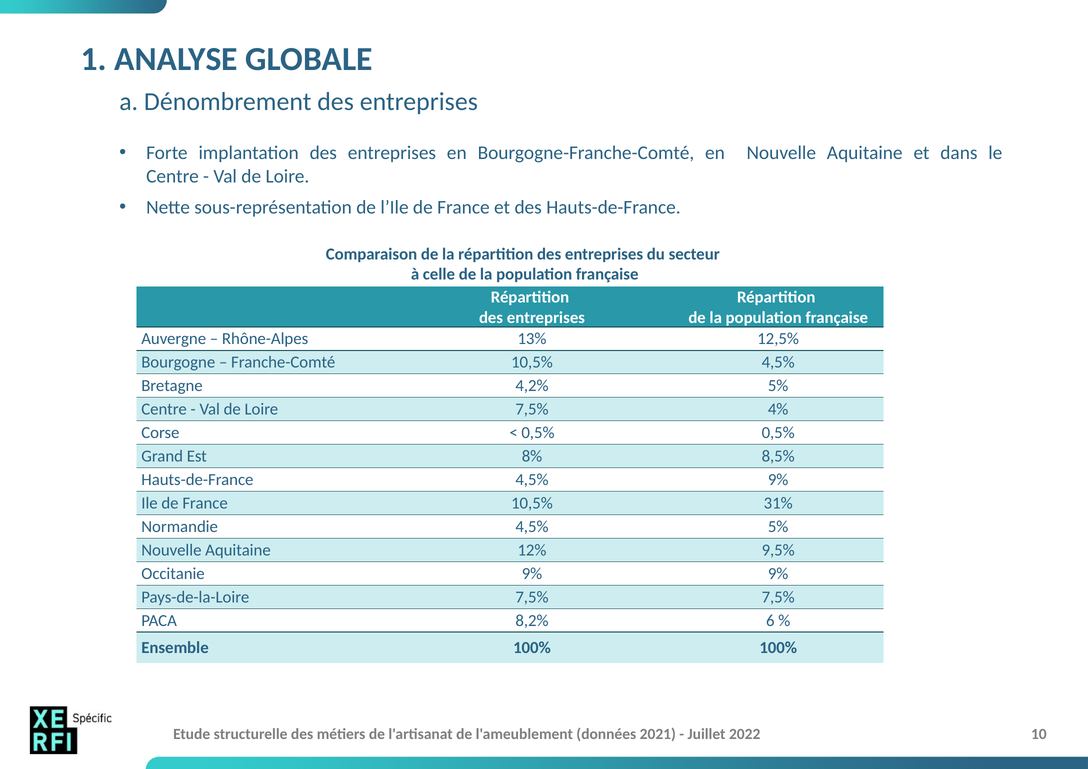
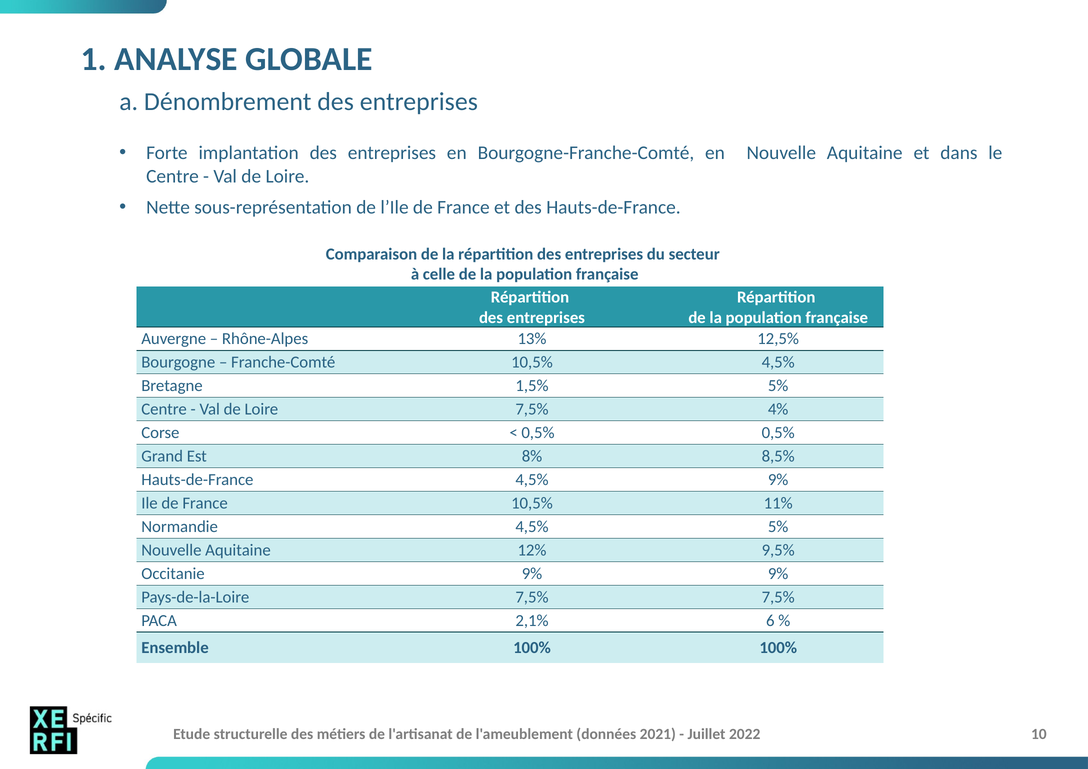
4,2%: 4,2% -> 1,5%
31%: 31% -> 11%
8,2%: 8,2% -> 2,1%
